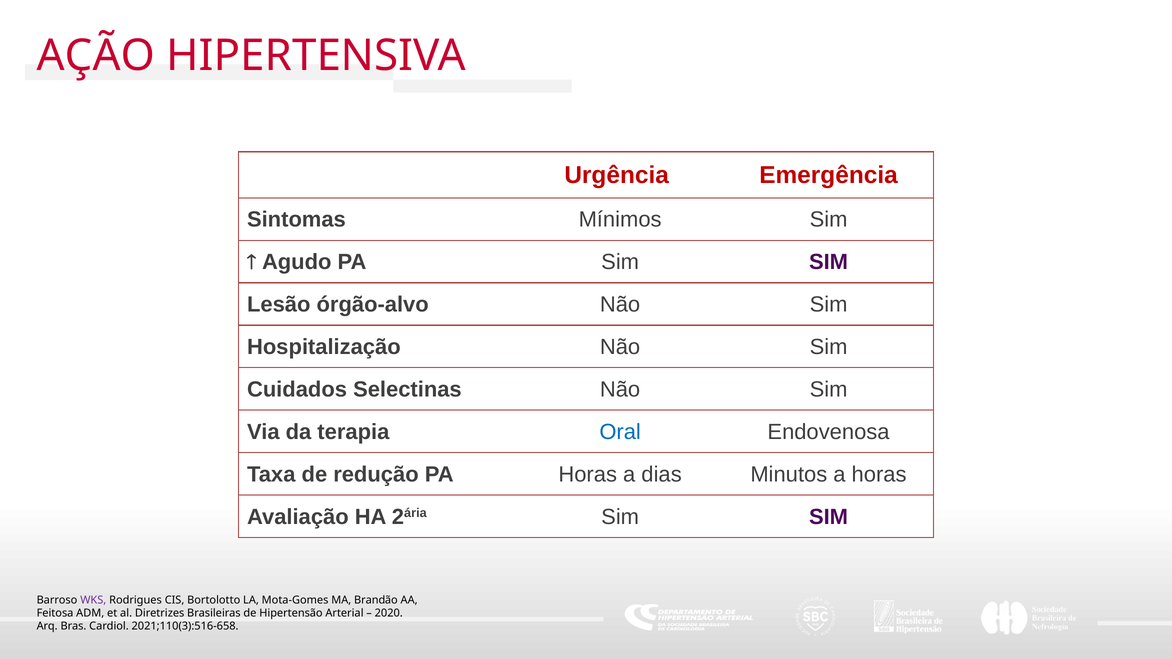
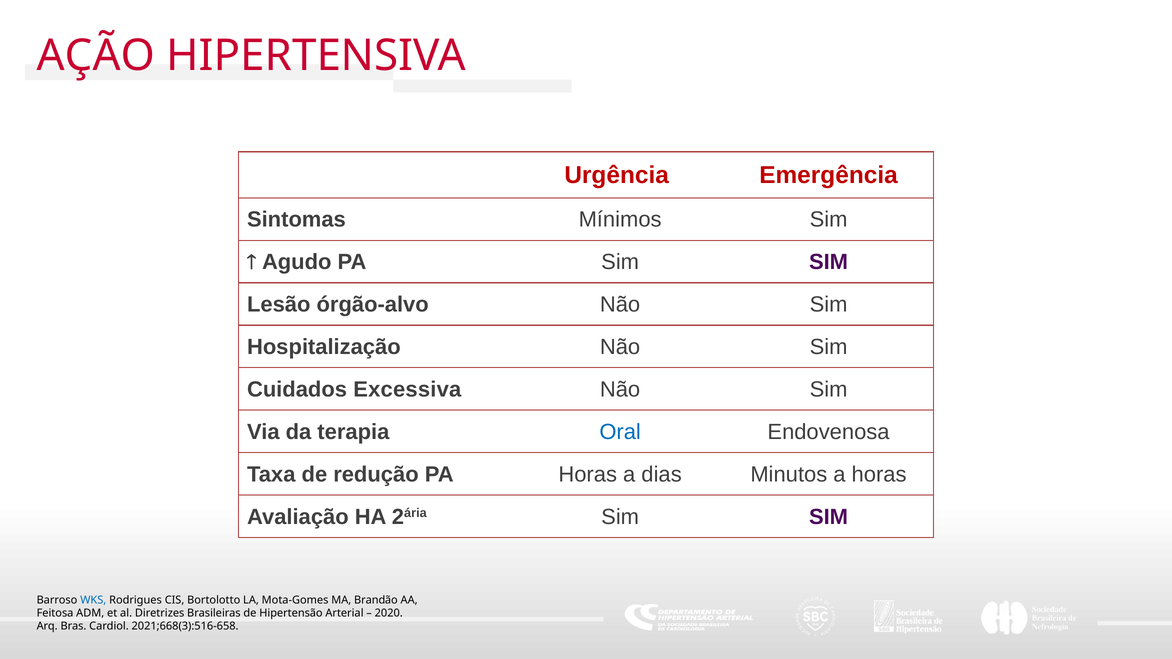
Selectinas: Selectinas -> Excessiva
WKS colour: purple -> blue
2021;110(3):516-658: 2021;110(3):516-658 -> 2021;668(3):516-658
